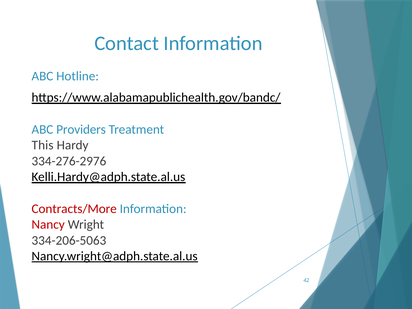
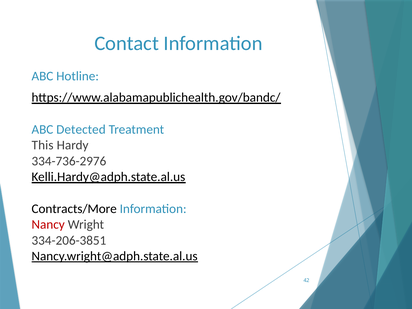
Providers: Providers -> Detected
334-276-2976: 334-276-2976 -> 334-736-2976
Contracts/More colour: red -> black
334-206-5063: 334-206-5063 -> 334-206-3851
